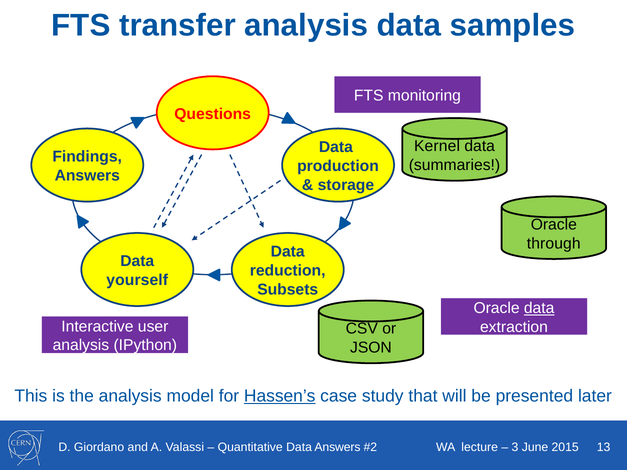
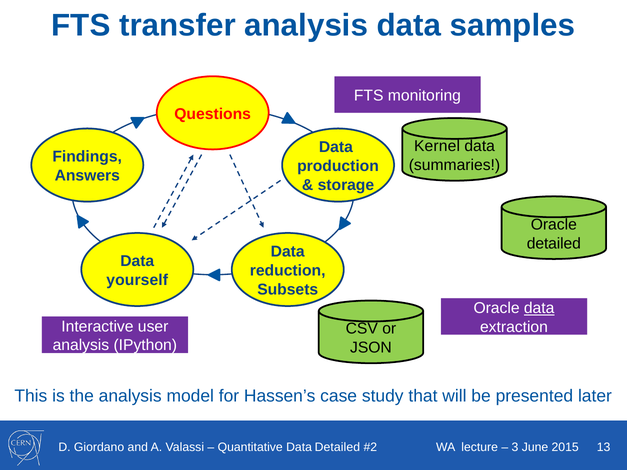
through at (554, 244): through -> detailed
Hassen’s underline: present -> none
Data Answers: Answers -> Detailed
